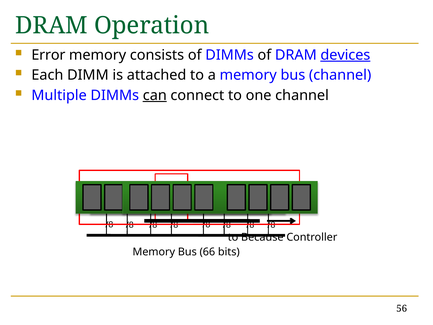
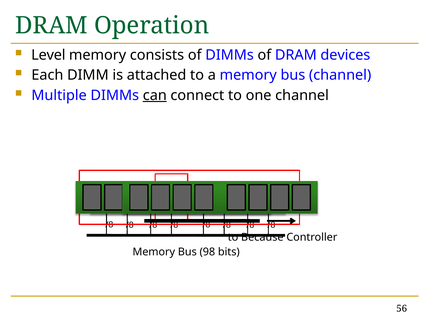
Error: Error -> Level
devices underline: present -> none
66: 66 -> 98
